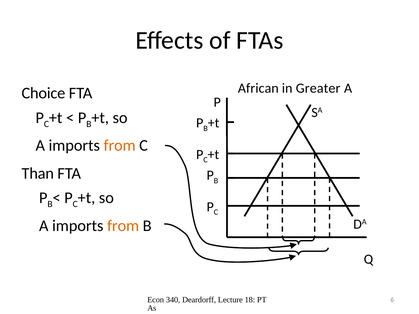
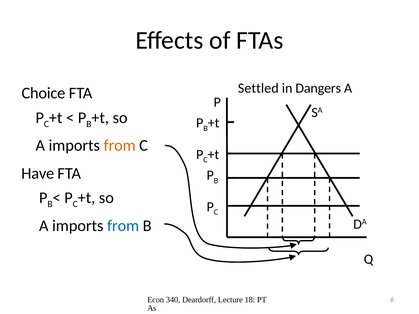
African: African -> Settled
Greater: Greater -> Dangers
Than: Than -> Have
from at (123, 226) colour: orange -> blue
